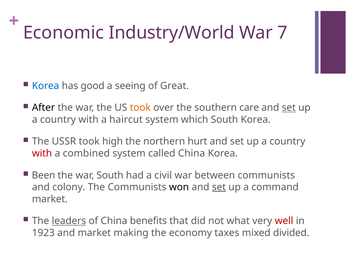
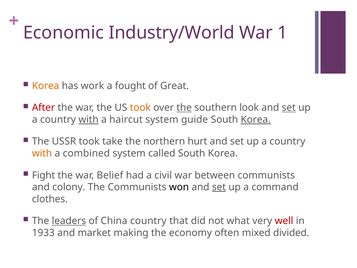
7: 7 -> 1
Korea at (46, 86) colour: blue -> orange
good: good -> work
seeing: seeing -> fought
After colour: black -> red
the at (184, 108) underline: none -> present
care: care -> look
with at (89, 120) underline: none -> present
which: which -> guide
Korea at (256, 120) underline: none -> present
high: high -> take
with at (42, 153) colour: red -> orange
called China: China -> South
Been: Been -> Fight
war South: South -> Belief
market at (50, 199): market -> clothes
China benefits: benefits -> country
1923: 1923 -> 1933
taxes: taxes -> often
